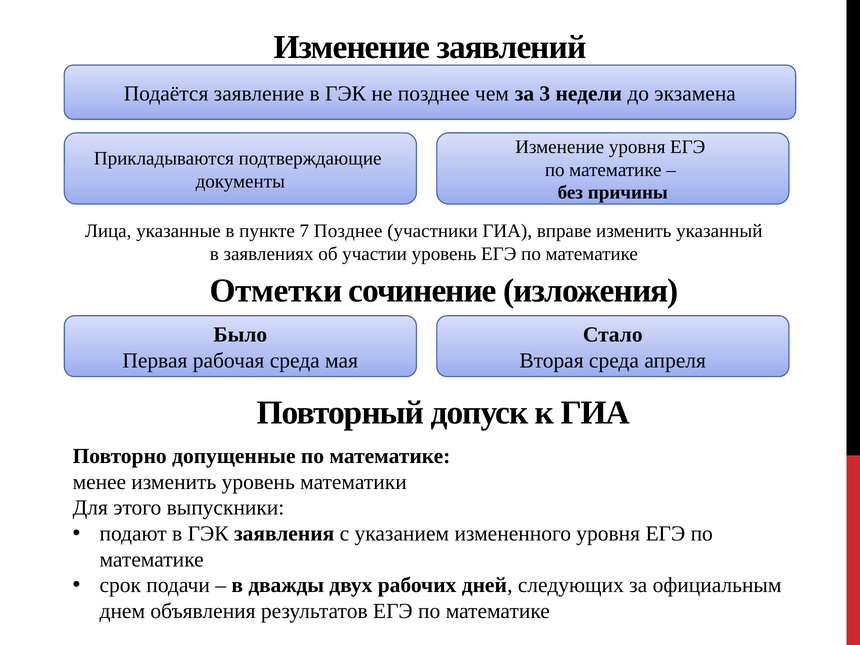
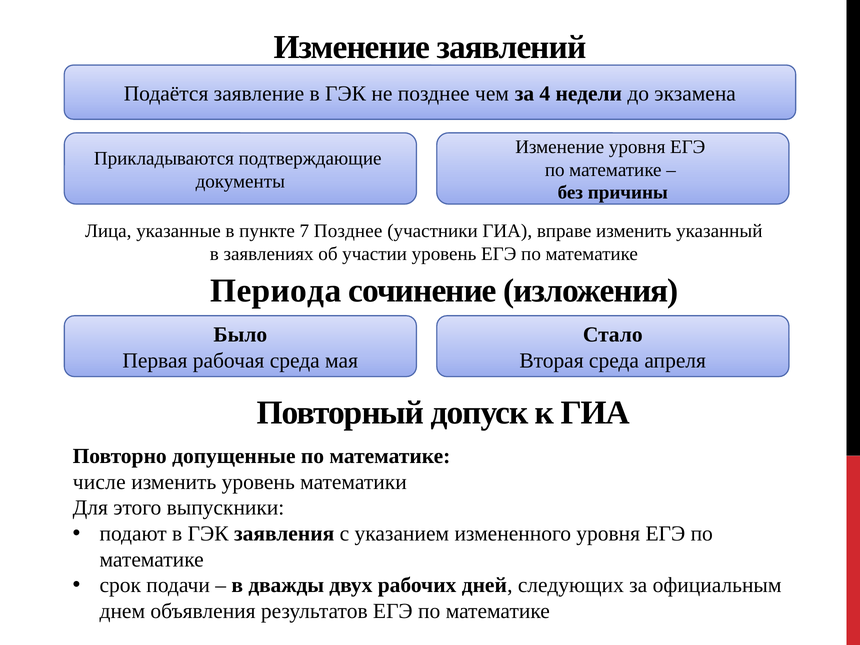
3: 3 -> 4
Отметки: Отметки -> Периода
менее: менее -> числе
